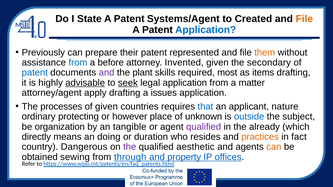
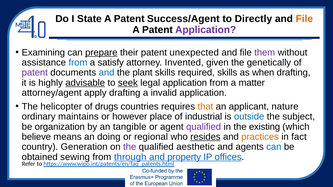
Systems/Agent: Systems/Agent -> Success/Agent
Created: Created -> Directly
Application at (206, 30) colour: blue -> purple
Previously: Previously -> Examining
prepare underline: none -> present
represented: represented -> unexpected
them colour: orange -> purple
before: before -> satisfy
secondary: secondary -> genetically
patent at (35, 73) colour: blue -> purple
and at (107, 73) colour: purple -> blue
required most: most -> skills
items: items -> when
issues: issues -> invalid
processes: processes -> helicopter
of given: given -> drugs
that colour: blue -> orange
protecting: protecting -> maintains
unknown: unknown -> industrial
already: already -> existing
directly: directly -> believe
duration: duration -> regional
resides underline: none -> present
Dangerous: Dangerous -> Generation
can at (274, 147) colour: orange -> blue
